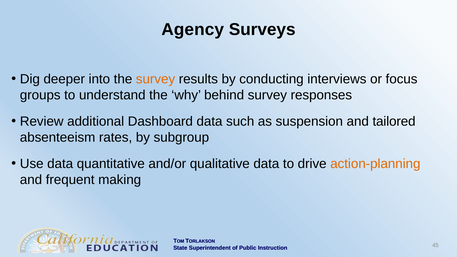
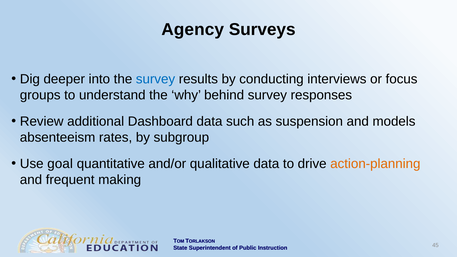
survey at (156, 79) colour: orange -> blue
tailored: tailored -> models
Use data: data -> goal
